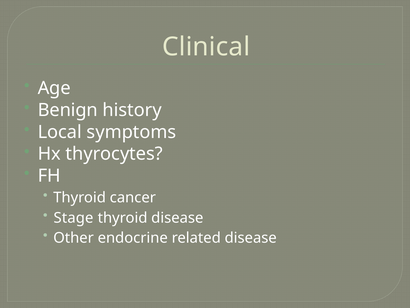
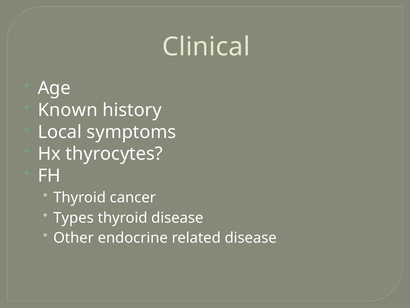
Benign: Benign -> Known
Stage: Stage -> Types
